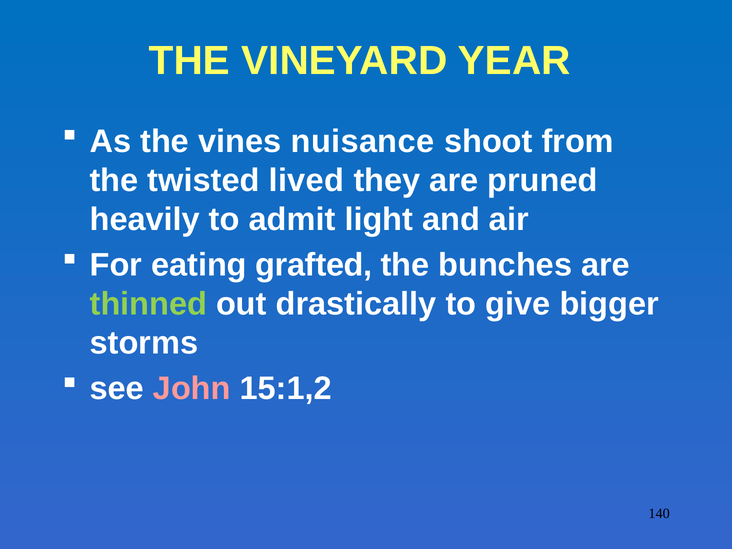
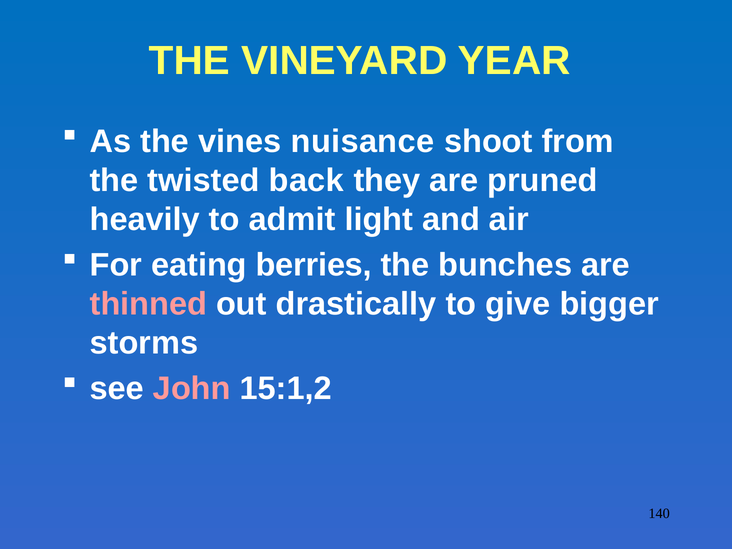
lived: lived -> back
grafted: grafted -> berries
thinned colour: light green -> pink
